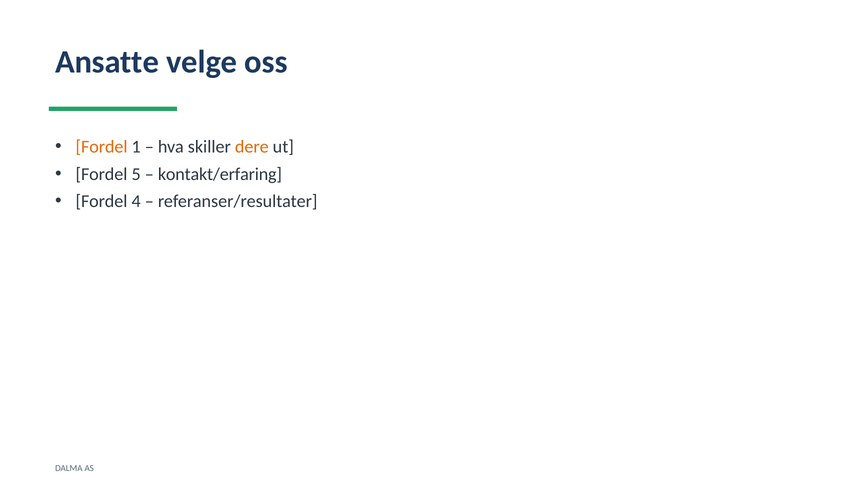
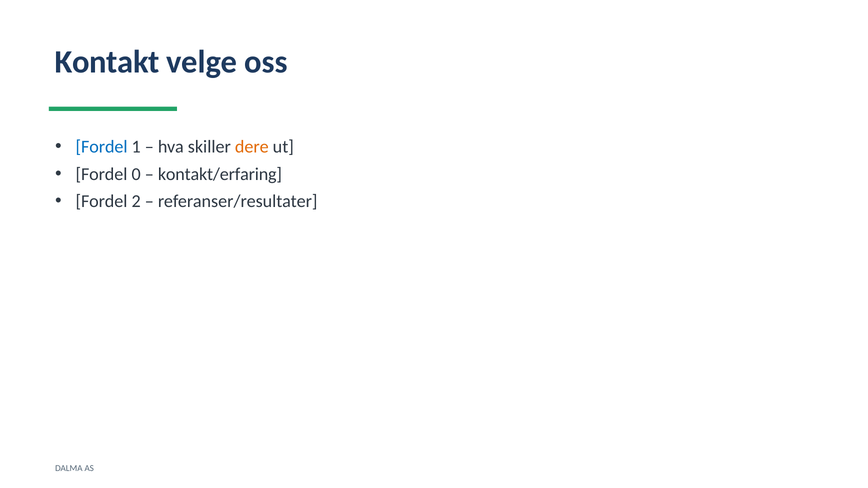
Ansatte: Ansatte -> Kontakt
Fordel at (102, 147) colour: orange -> blue
5: 5 -> 0
4: 4 -> 2
